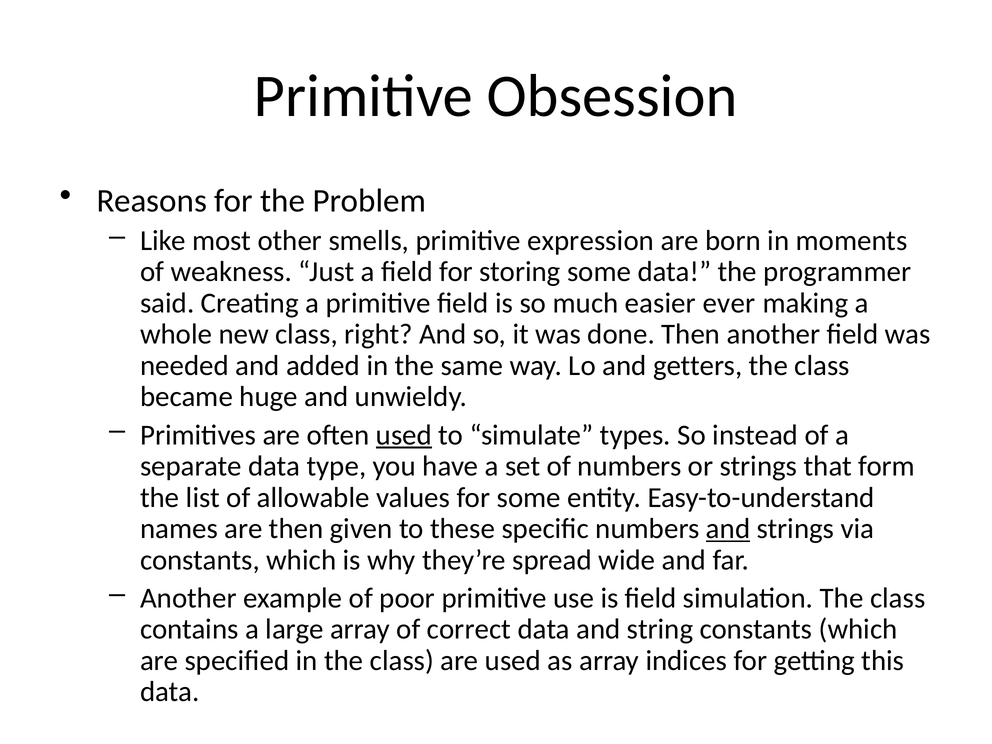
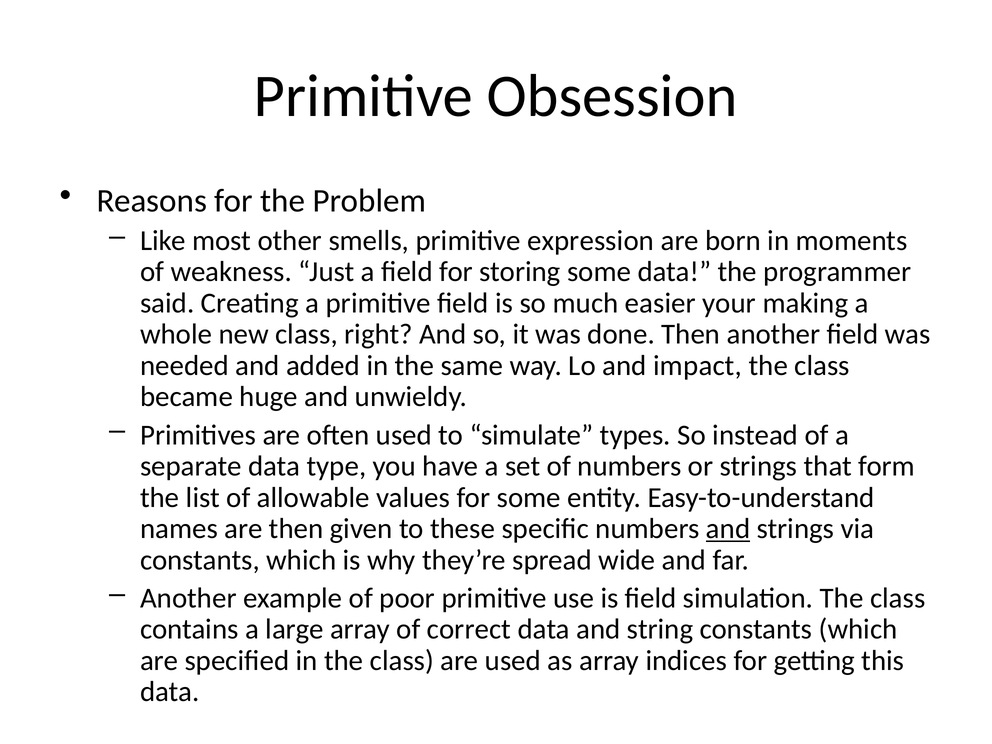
ever: ever -> your
getters: getters -> impact
used at (404, 435) underline: present -> none
